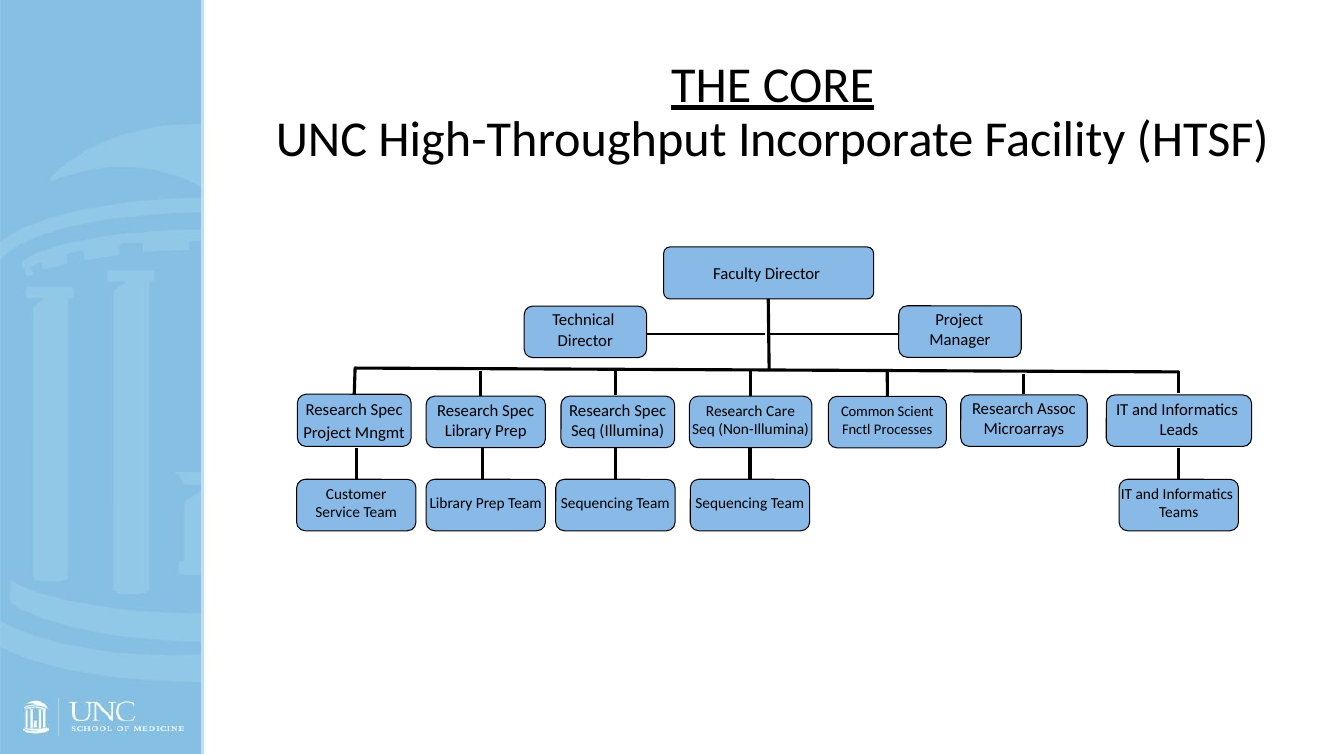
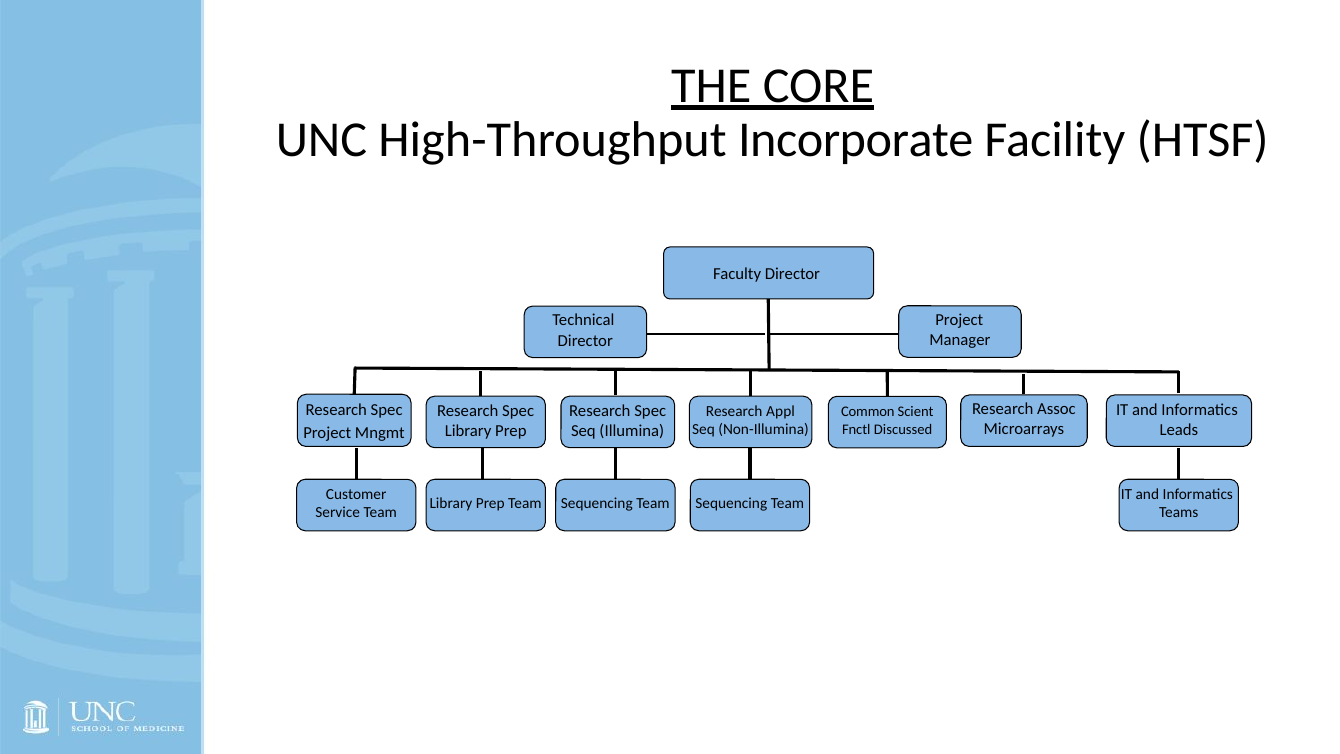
Care: Care -> Appl
Processes: Processes -> Discussed
